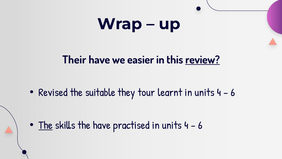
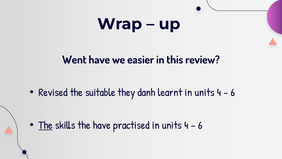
Their: Their -> Went
review underline: present -> none
tour: tour -> danh
